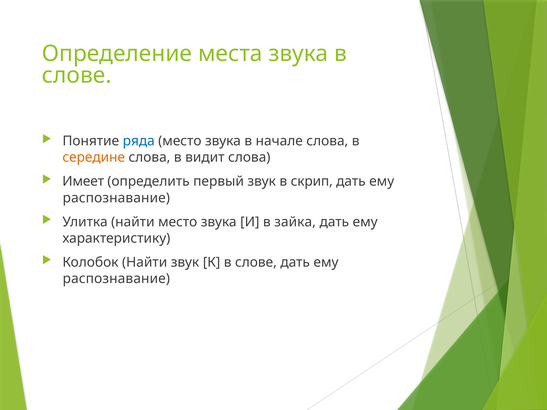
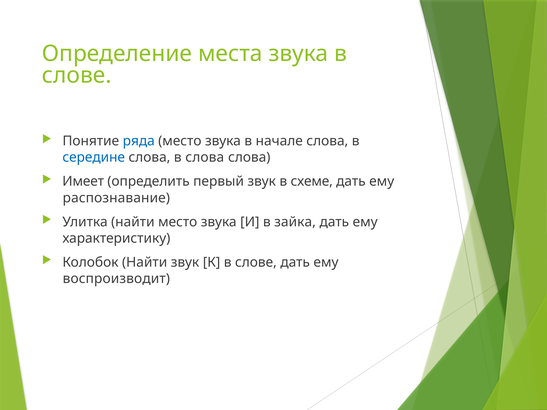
середине colour: orange -> blue
в видит: видит -> слова
скрип: скрип -> схеме
распознавание at (116, 279): распознавание -> воспроизводит
